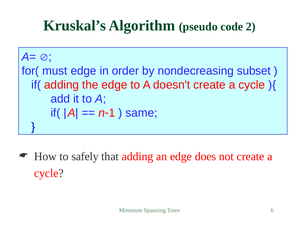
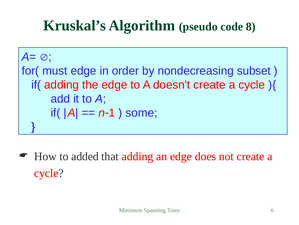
2: 2 -> 8
same: same -> some
safely: safely -> added
